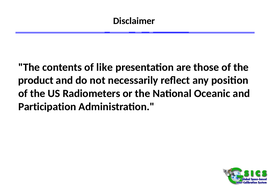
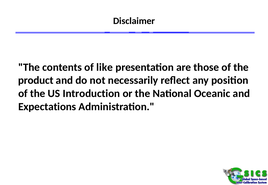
Radiometers: Radiometers -> Introduction
Participation: Participation -> Expectations
